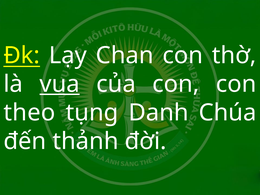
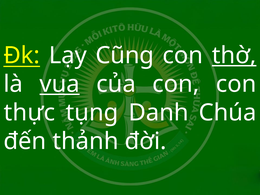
Chan: Chan -> Cũng
thờ underline: none -> present
theo: theo -> thực
